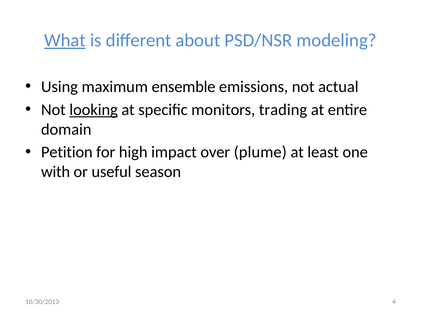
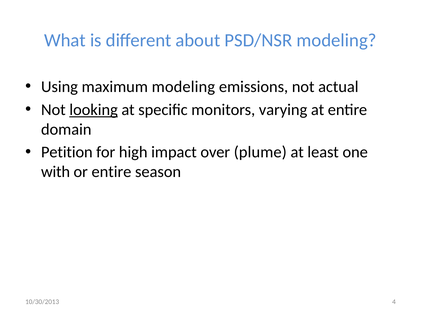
What underline: present -> none
maximum ensemble: ensemble -> modeling
trading: trading -> varying
or useful: useful -> entire
